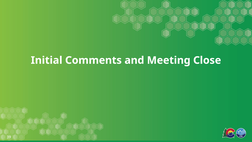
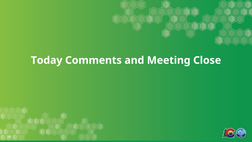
Initial: Initial -> Today
